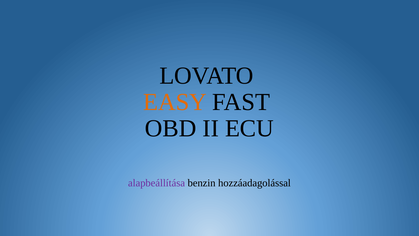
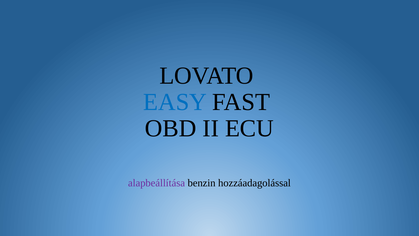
EASY colour: orange -> blue
